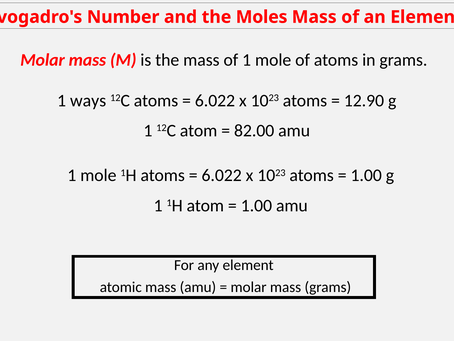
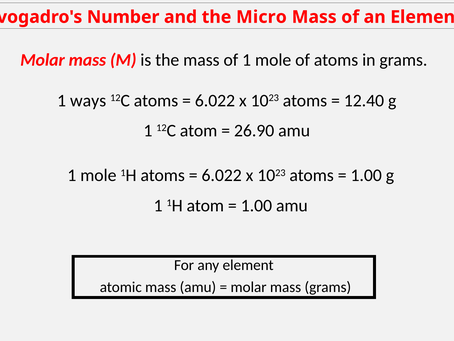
Moles: Moles -> Micro
12.90: 12.90 -> 12.40
82.00: 82.00 -> 26.90
